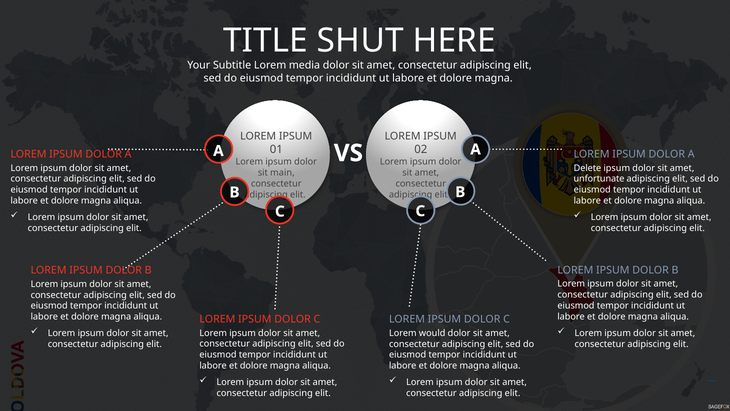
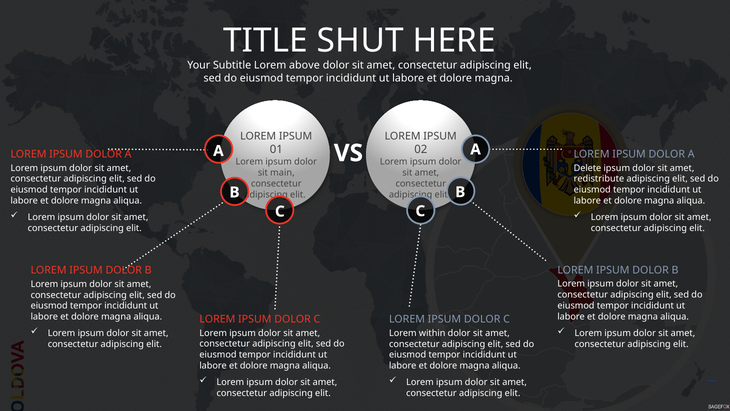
media: media -> above
unfortunate: unfortunate -> redistribute
would: would -> within
